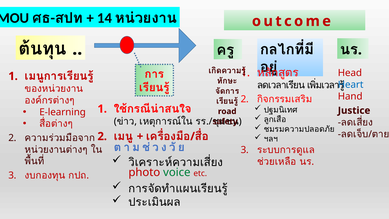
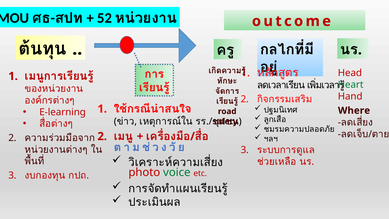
14: 14 -> 52
Heart colour: blue -> green
Justice: Justice -> Where
